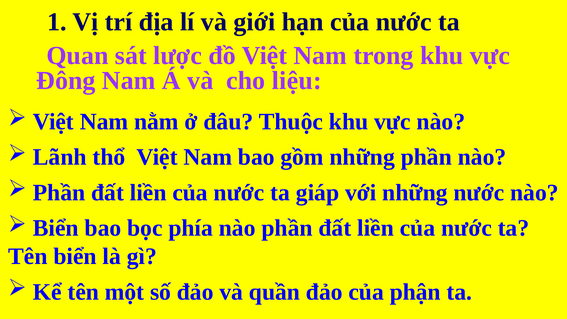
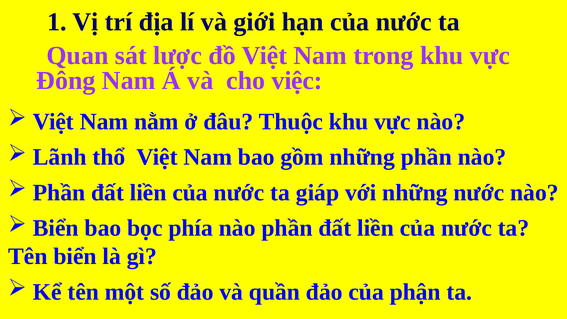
liệu: liệu -> việc
